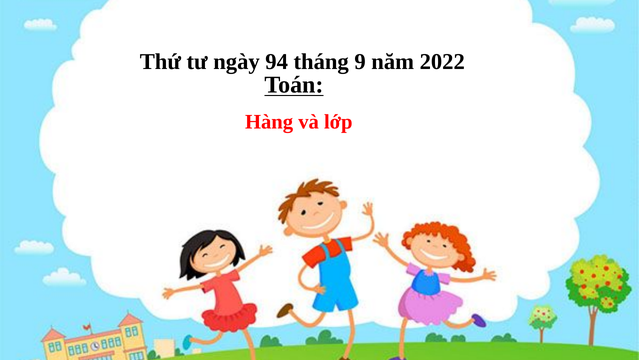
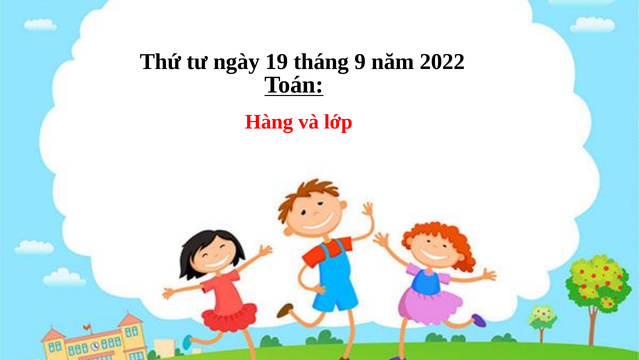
94: 94 -> 19
